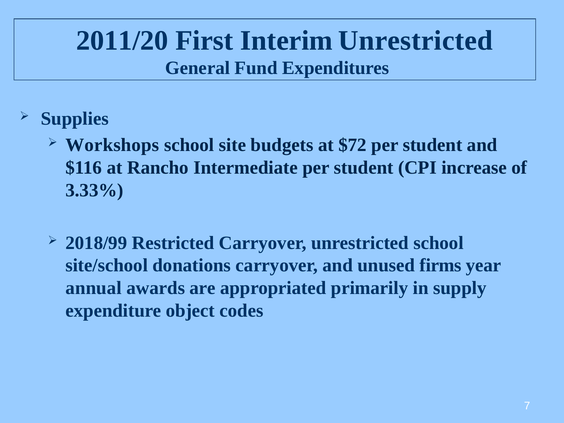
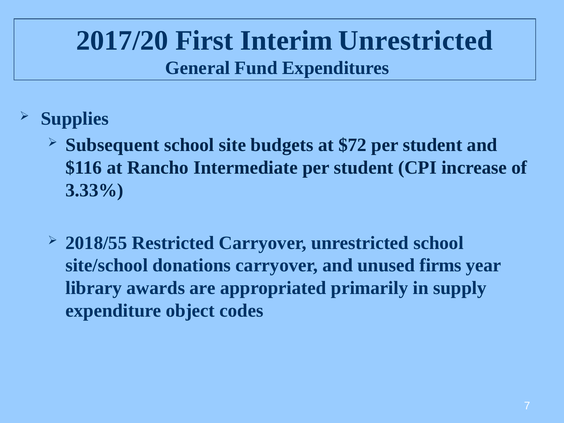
2011/20: 2011/20 -> 2017/20
Workshops: Workshops -> Subsequent
2018/99: 2018/99 -> 2018/55
annual: annual -> library
